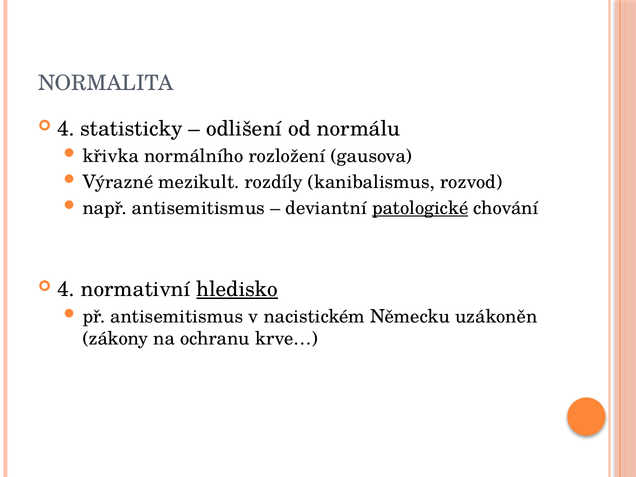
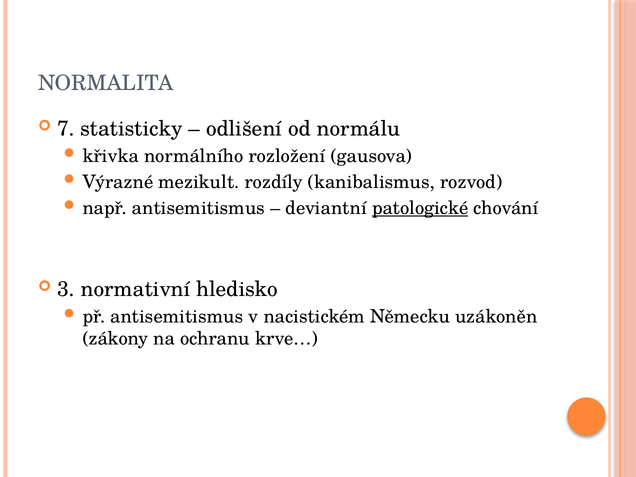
4 at (66, 129): 4 -> 7
4 at (66, 289): 4 -> 3
hledisko underline: present -> none
